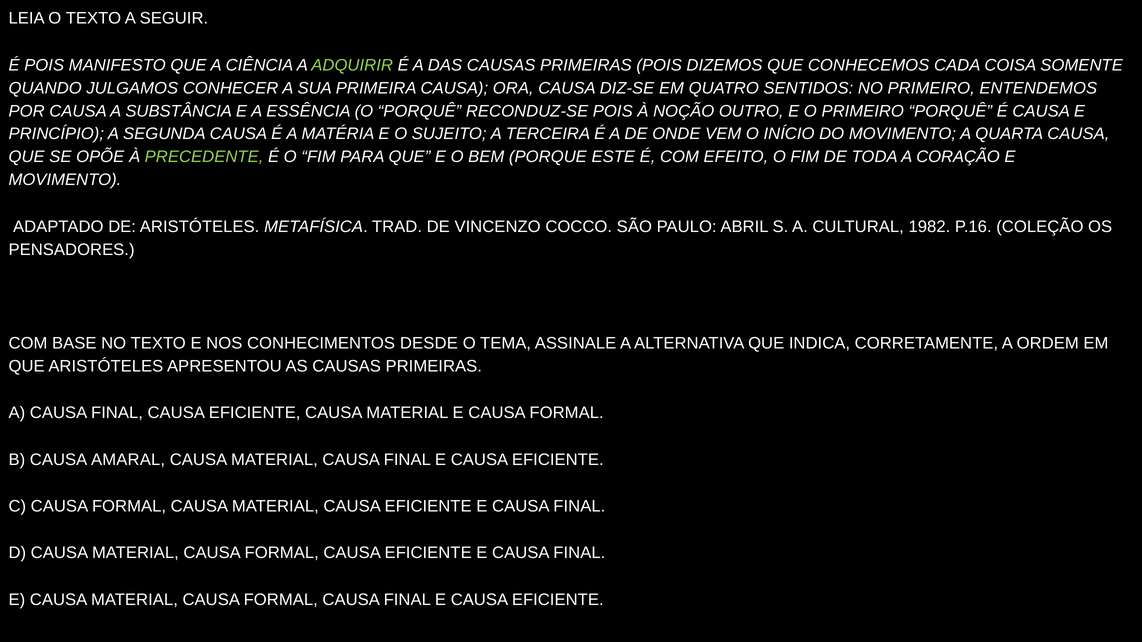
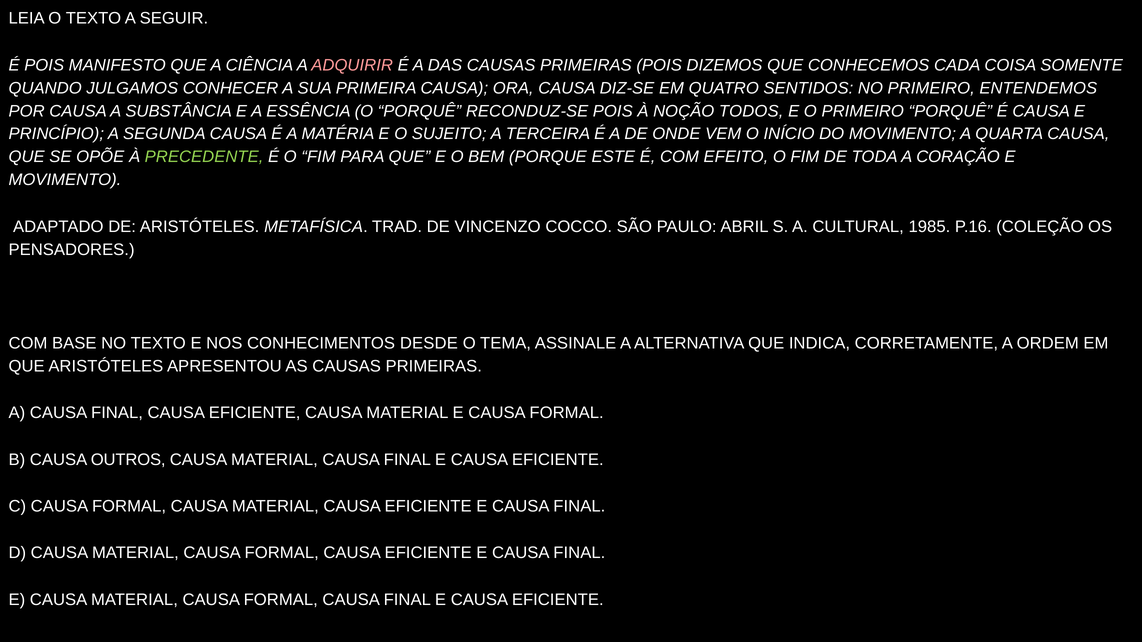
ADQUIRIR colour: light green -> pink
OUTRO: OUTRO -> TODOS
1982: 1982 -> 1985
AMARAL: AMARAL -> OUTROS
